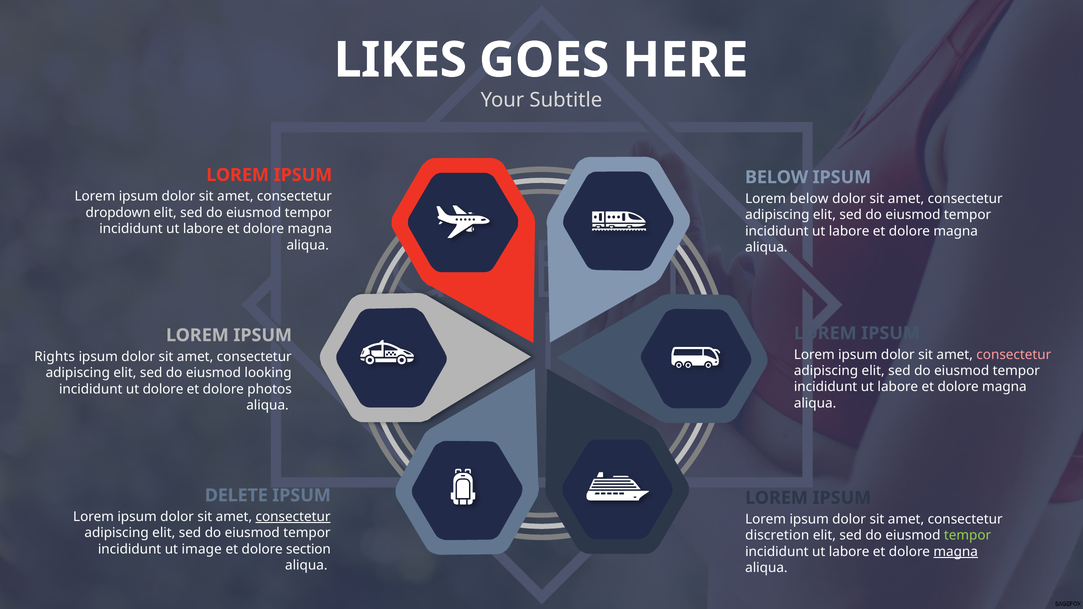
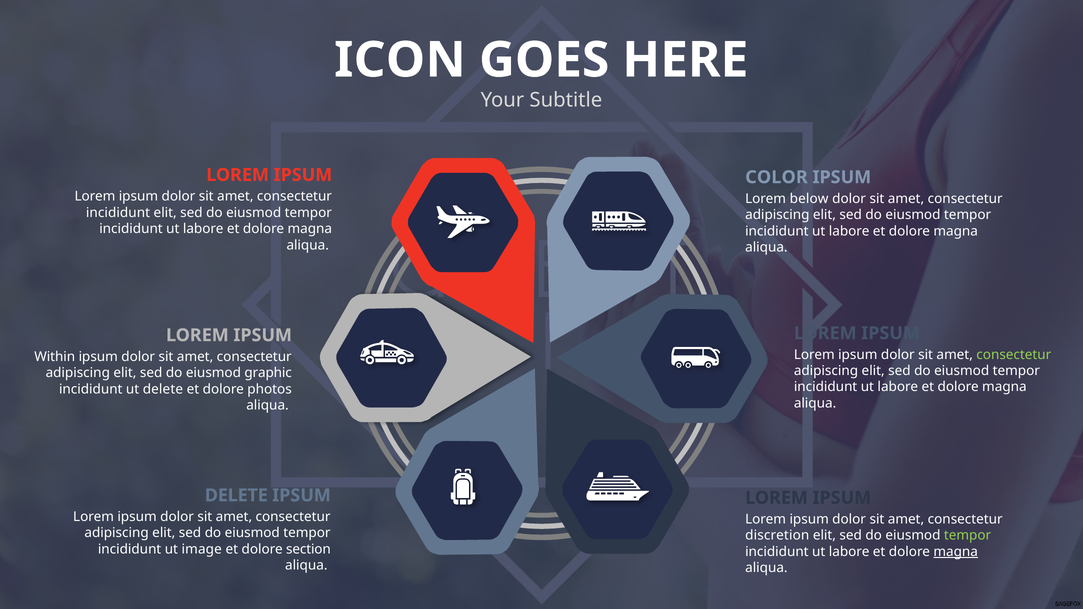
LIKES: LIKES -> ICON
BELOW at (777, 177): BELOW -> COLOR
dropdown at (118, 213): dropdown -> incididunt
consectetur at (1014, 355) colour: pink -> light green
Rights: Rights -> Within
looking: looking -> graphic
ut dolore: dolore -> delete
consectetur at (293, 517) underline: present -> none
